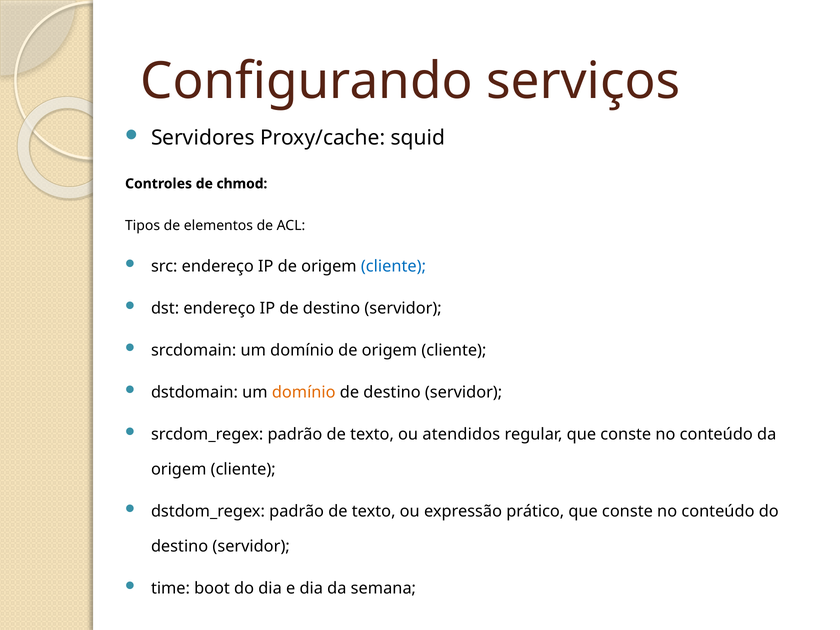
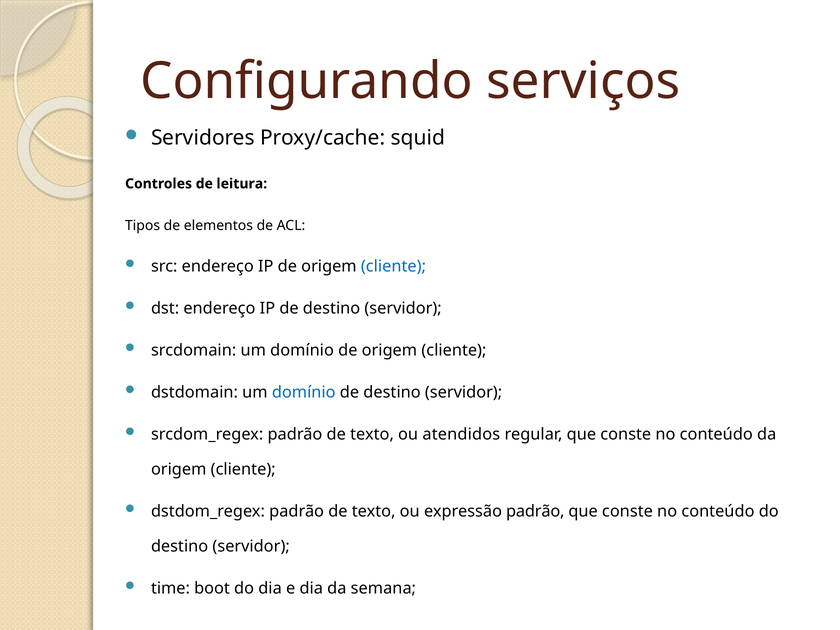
chmod: chmod -> leitura
domínio at (304, 392) colour: orange -> blue
expressão prático: prático -> padrão
